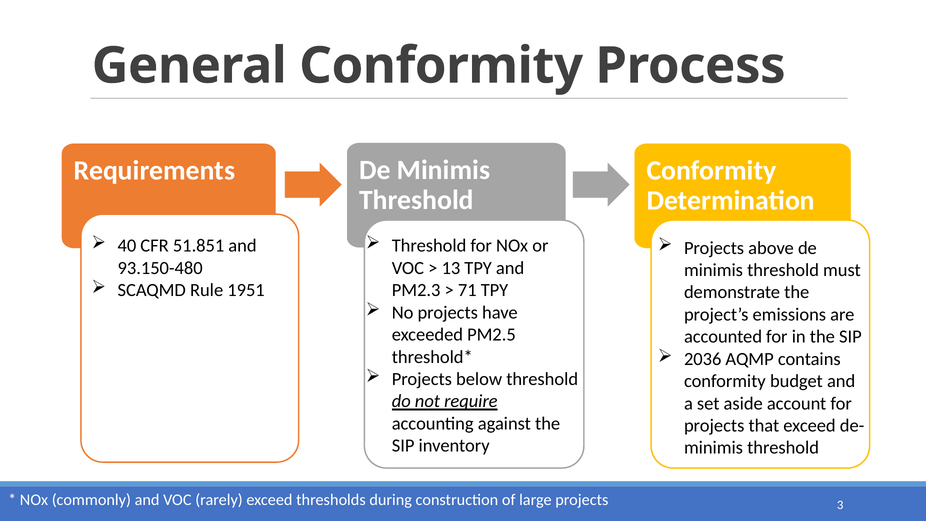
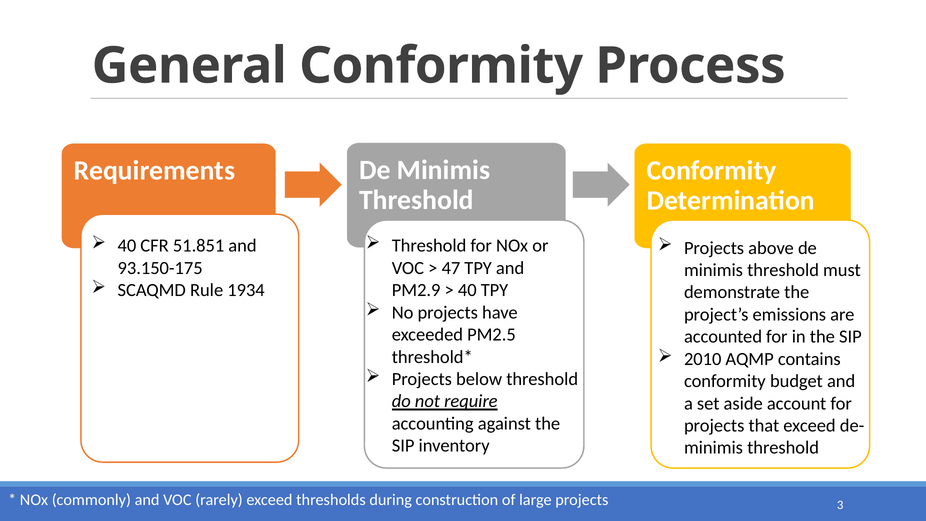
93.150-480: 93.150-480 -> 93.150-175
13: 13 -> 47
1951: 1951 -> 1934
PM2.3: PM2.3 -> PM2.9
71 at (467, 290): 71 -> 40
2036: 2036 -> 2010
